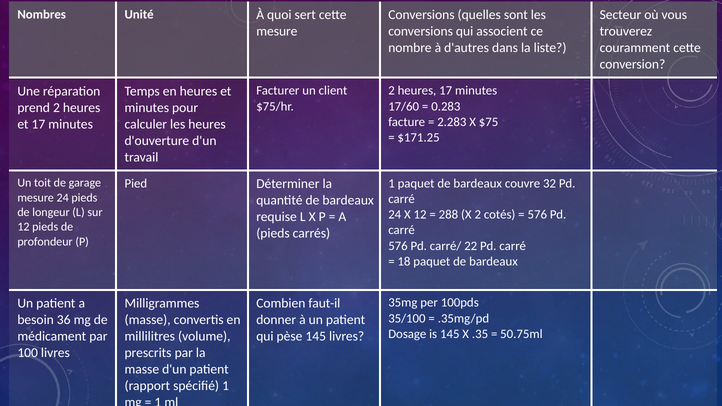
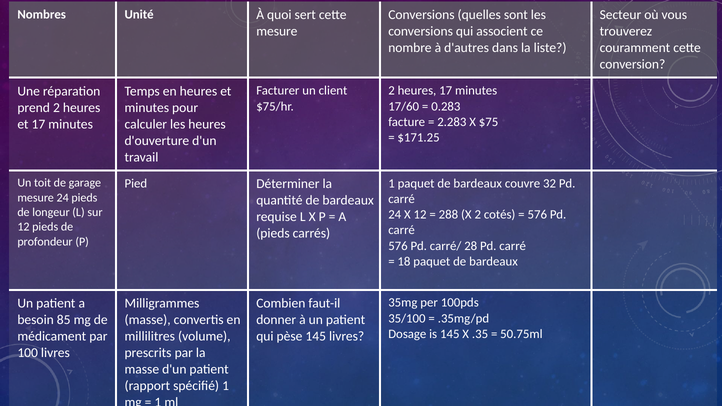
22: 22 -> 28
36: 36 -> 85
